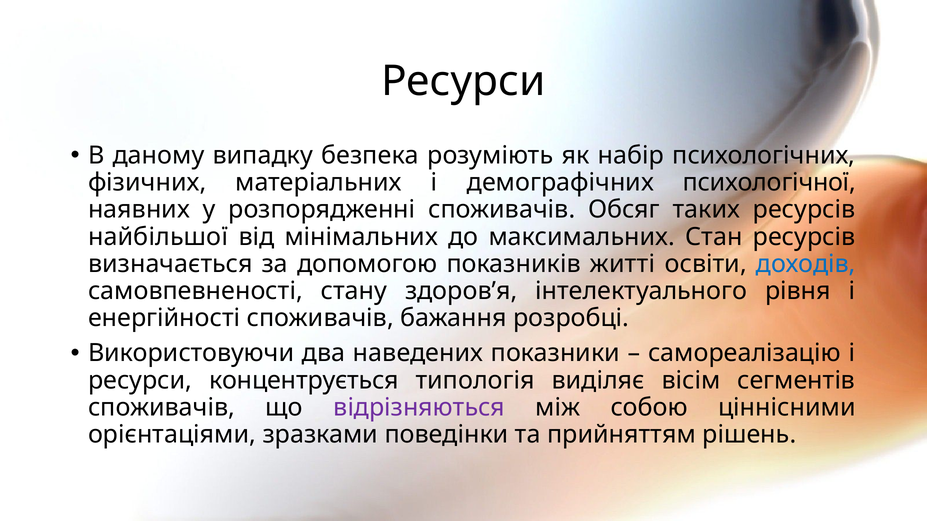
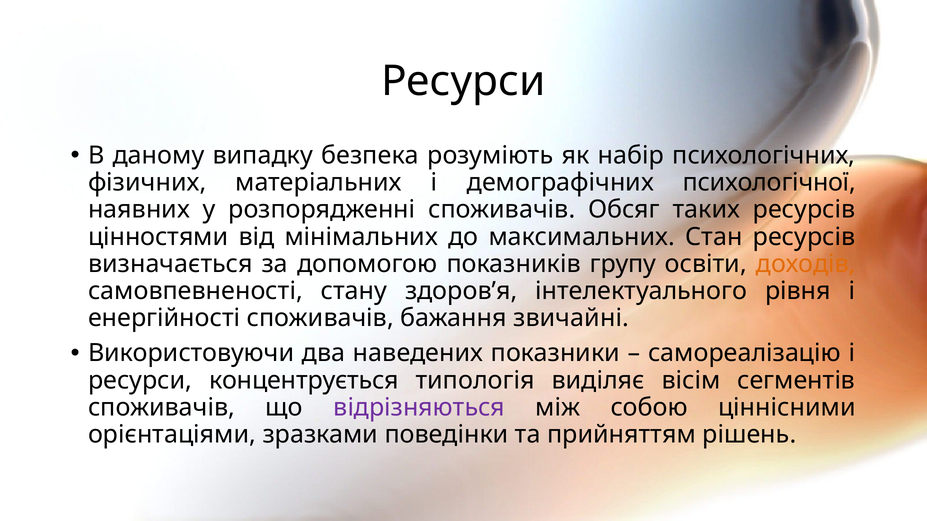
найбільшої: найбільшої -> цінностями
житті: житті -> групу
доходів colour: blue -> orange
розробці: розробці -> звичайні
